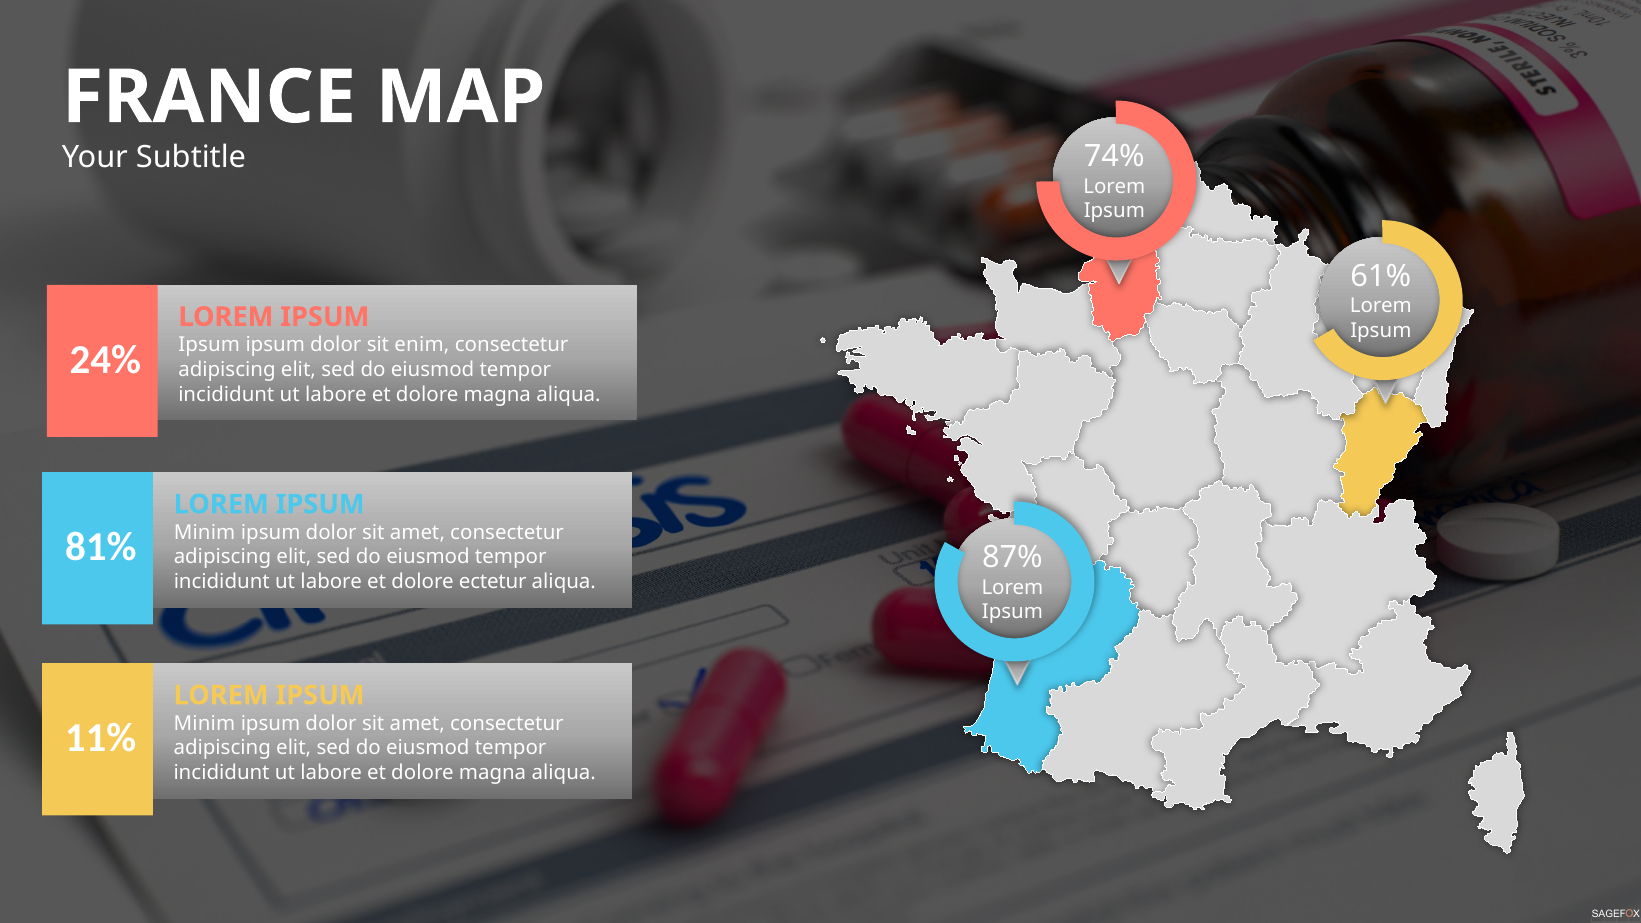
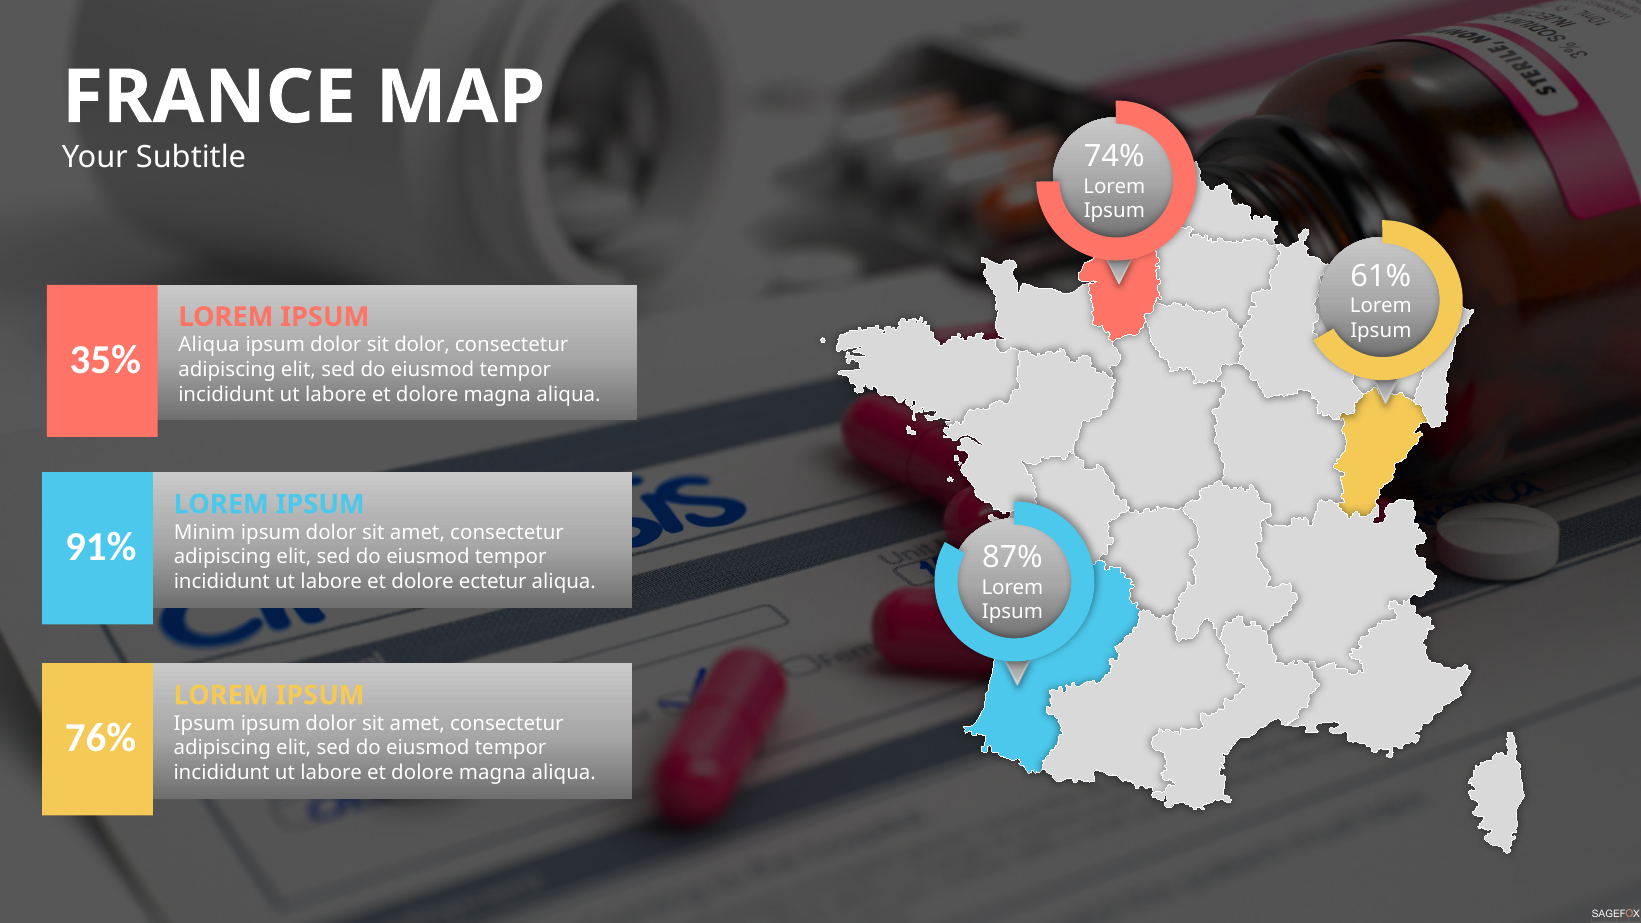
Ipsum at (209, 345): Ipsum -> Aliqua
sit enim: enim -> dolor
24%: 24% -> 35%
81%: 81% -> 91%
Minim at (204, 724): Minim -> Ipsum
11%: 11% -> 76%
